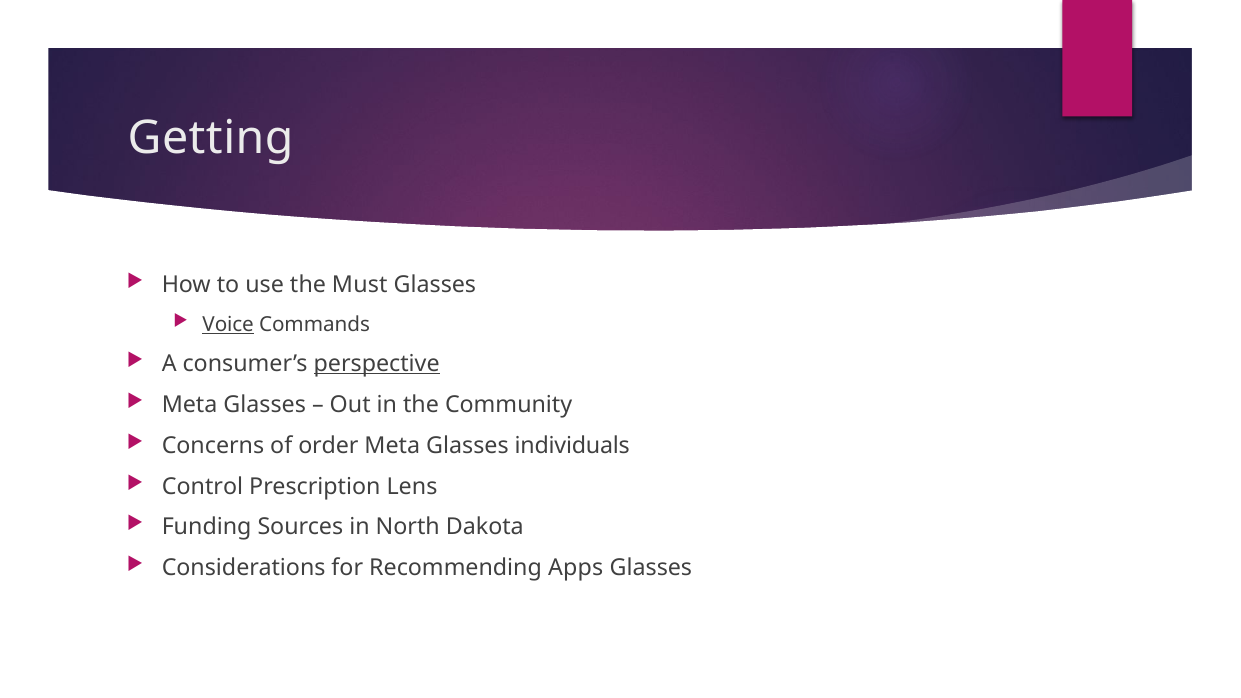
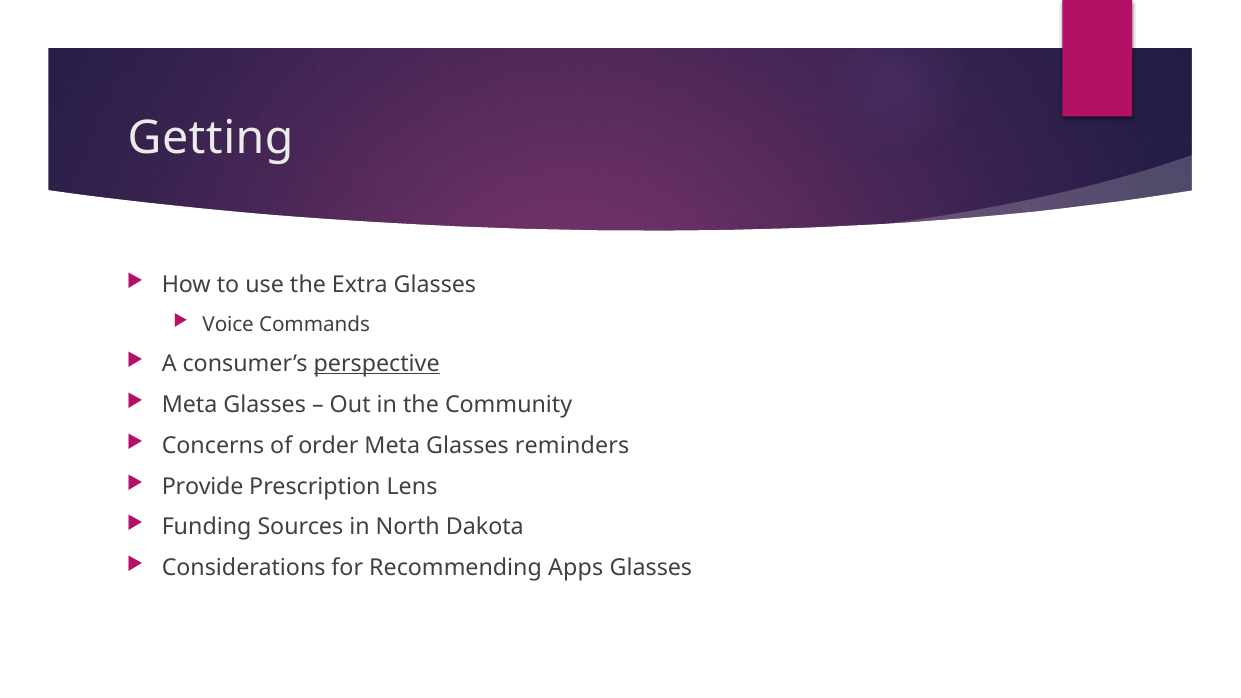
Must: Must -> Extra
Voice underline: present -> none
individuals: individuals -> reminders
Control: Control -> Provide
